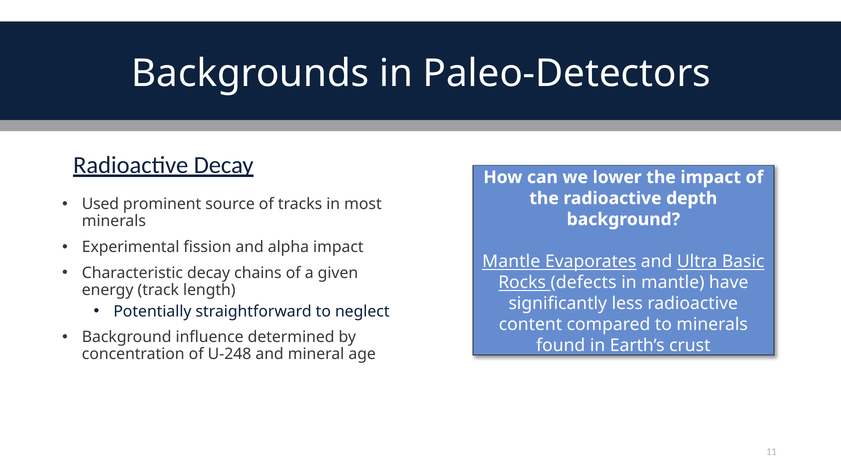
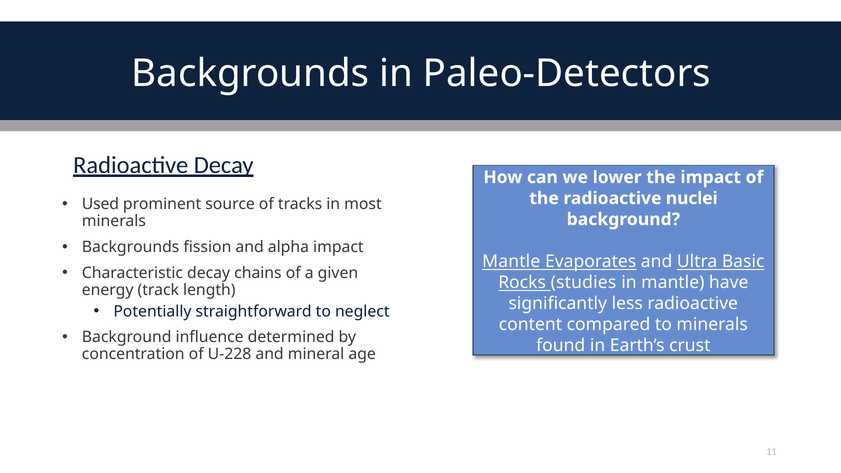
depth: depth -> nuclei
Experimental at (131, 247): Experimental -> Backgrounds
defects: defects -> studies
U-248: U-248 -> U-228
